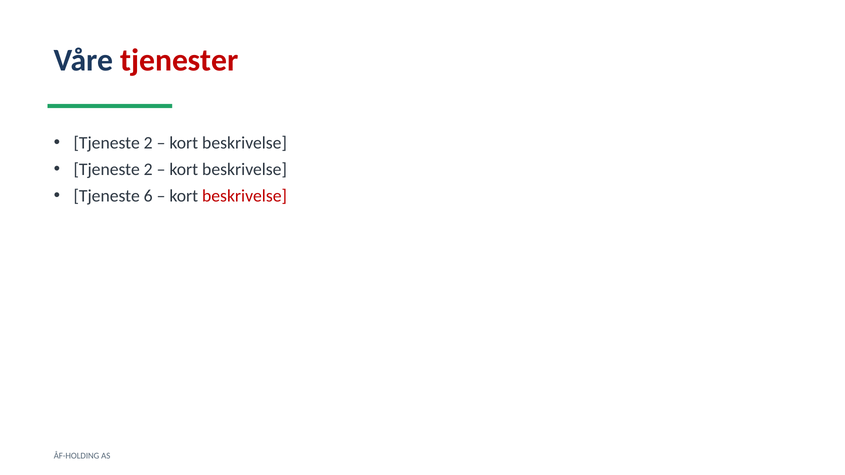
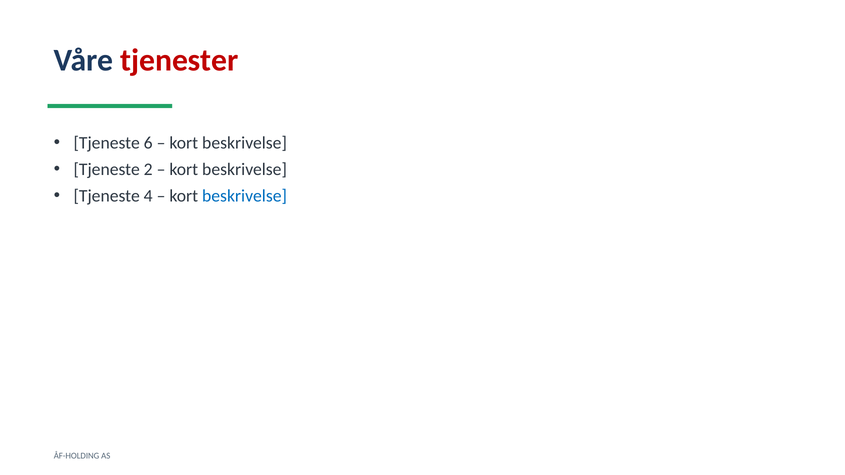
2 at (148, 143): 2 -> 6
6: 6 -> 4
beskrivelse at (245, 196) colour: red -> blue
